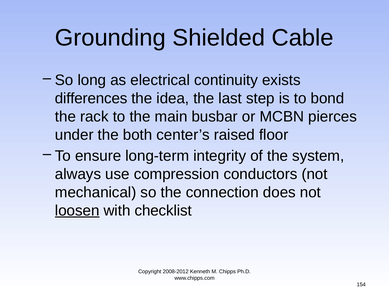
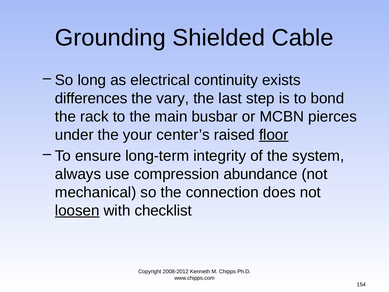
idea: idea -> vary
both: both -> your
floor underline: none -> present
conductors: conductors -> abundance
